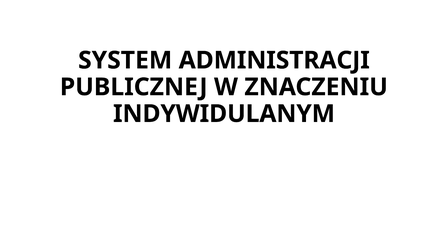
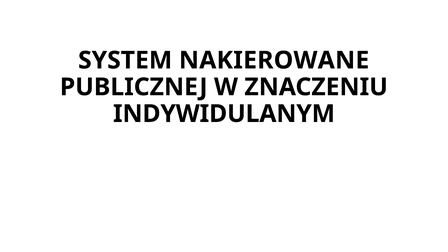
ADMINISTRACJI: ADMINISTRACJI -> NAKIEROWANE
